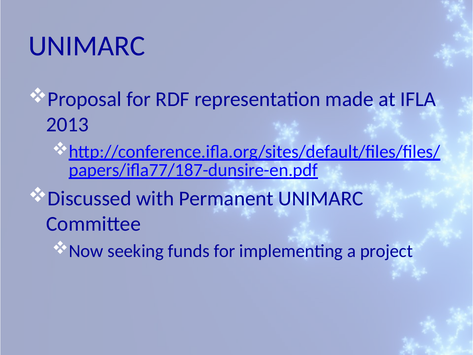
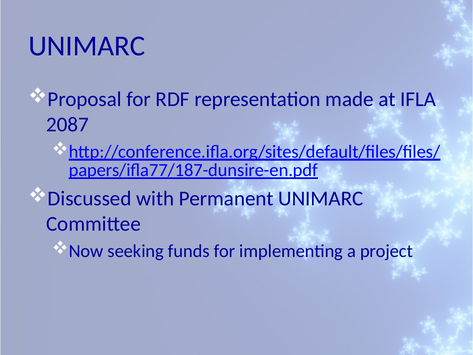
2013: 2013 -> 2087
